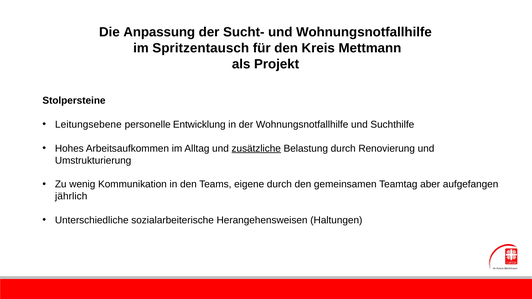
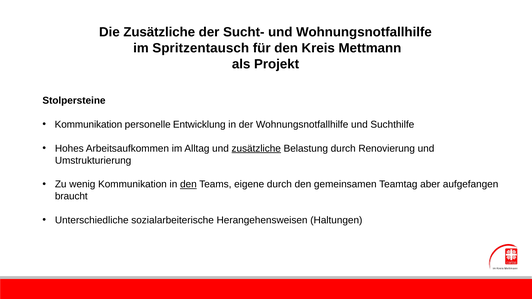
Die Anpassung: Anpassung -> Zusätzliche
Leitungsebene at (88, 125): Leitungsebene -> Kommunikation
den at (188, 184) underline: none -> present
jährlich: jährlich -> braucht
